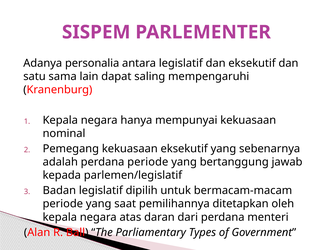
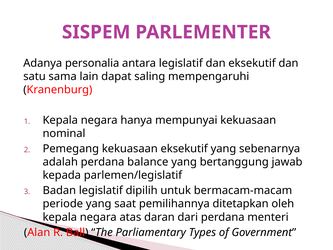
perdana periode: periode -> balance
